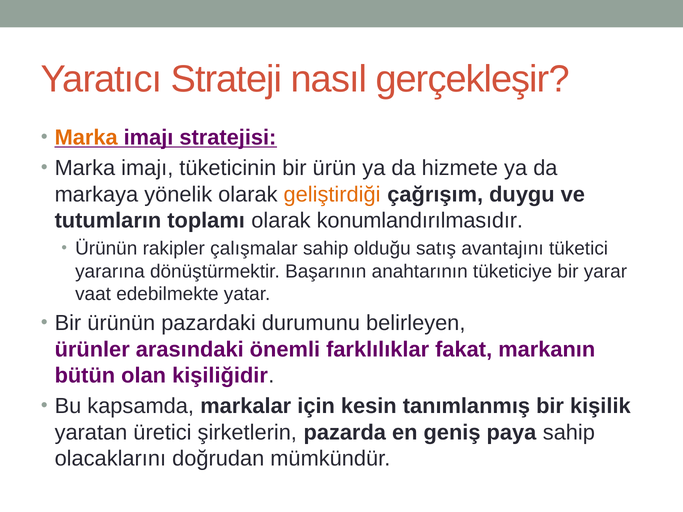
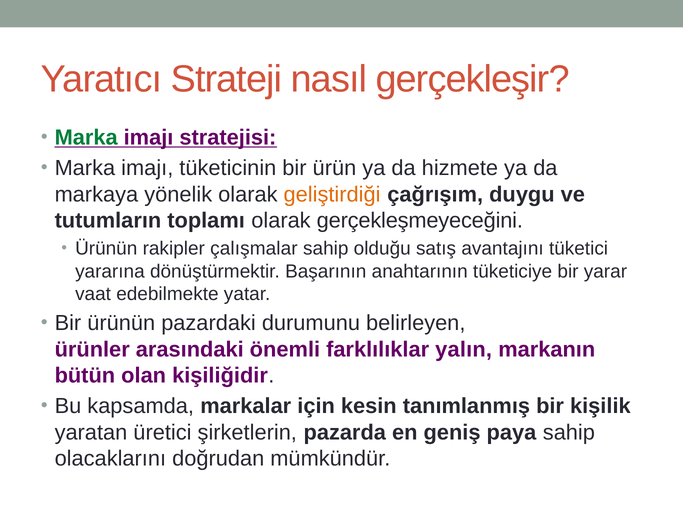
Marka at (86, 138) colour: orange -> green
konumlandırılmasıdır: konumlandırılmasıdır -> gerçekleşmeyeceğini
fakat: fakat -> yalın
